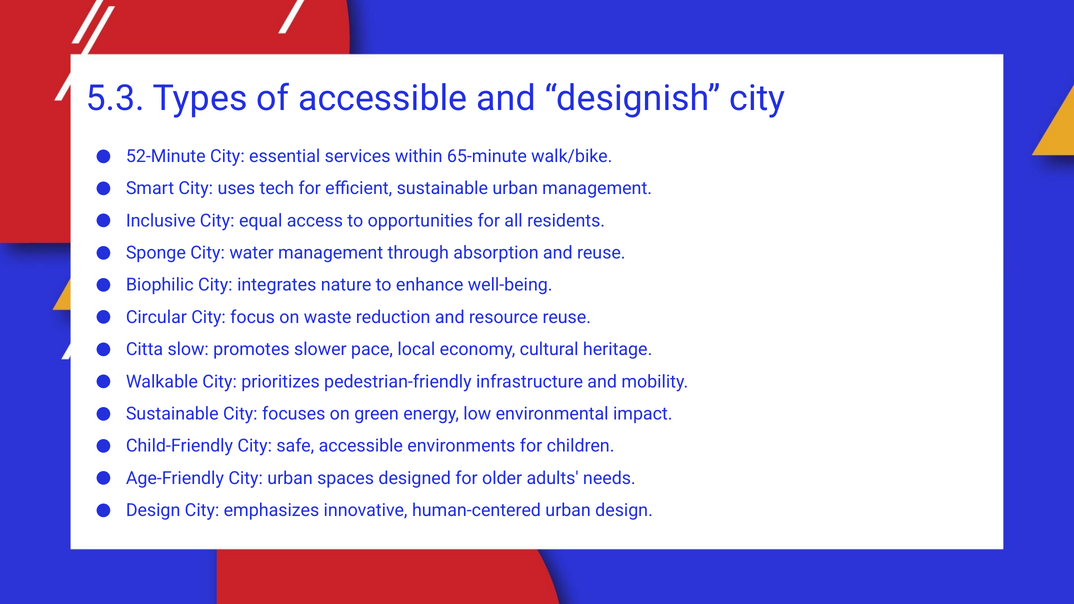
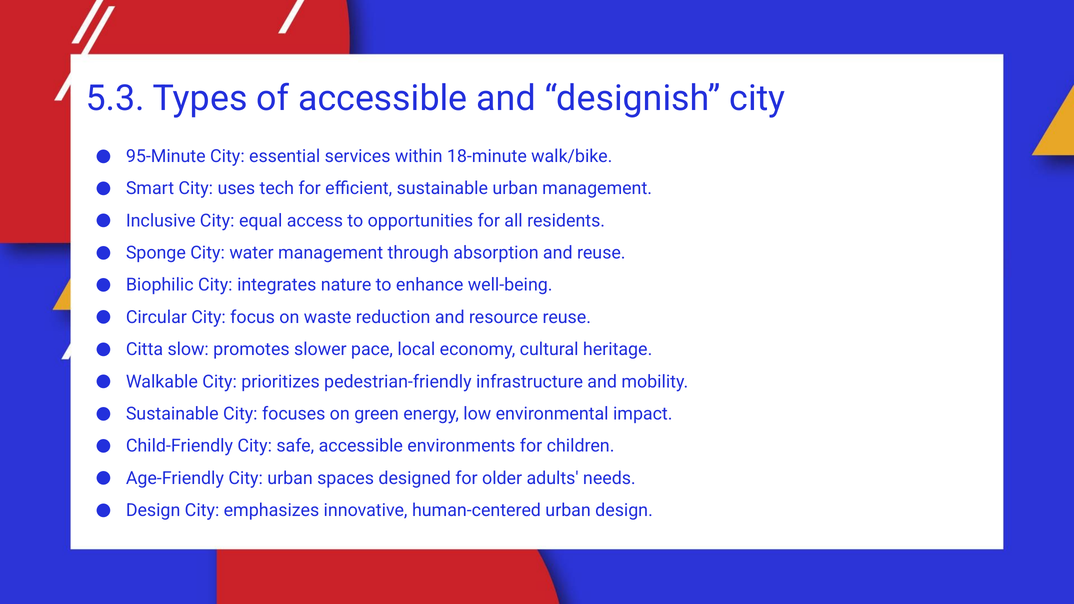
52-Minute: 52-Minute -> 95-Minute
65-minute: 65-minute -> 18-minute
